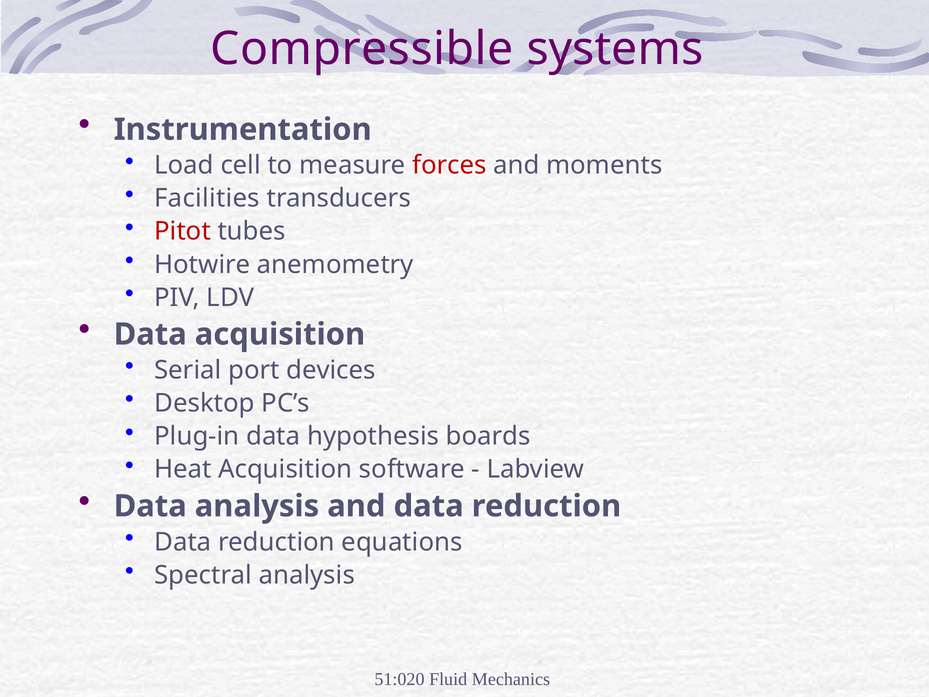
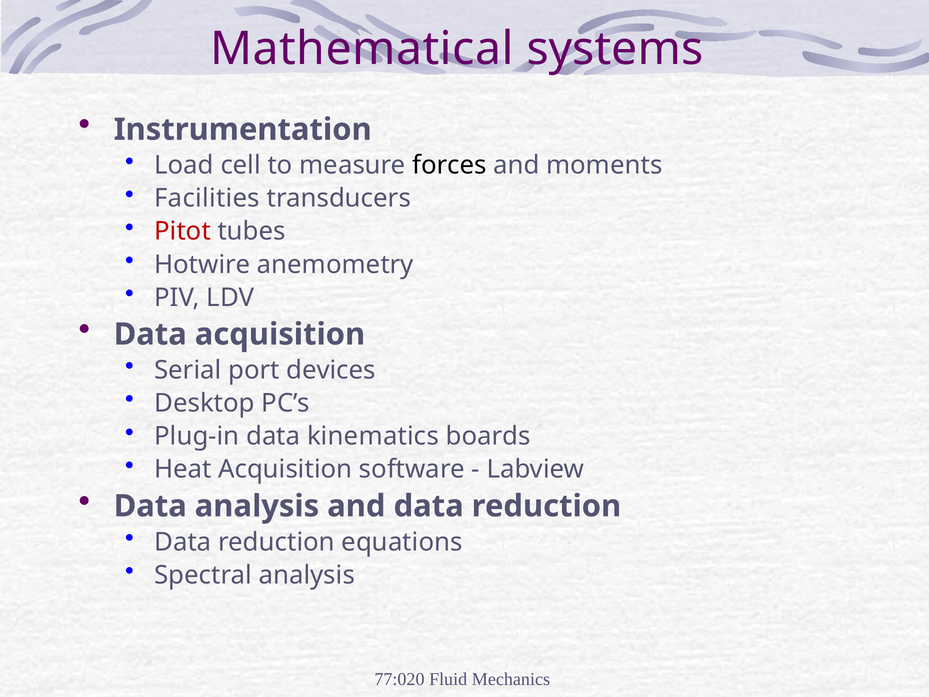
Compressible: Compressible -> Mathematical
forces colour: red -> black
hypothesis: hypothesis -> kinematics
51:020: 51:020 -> 77:020
